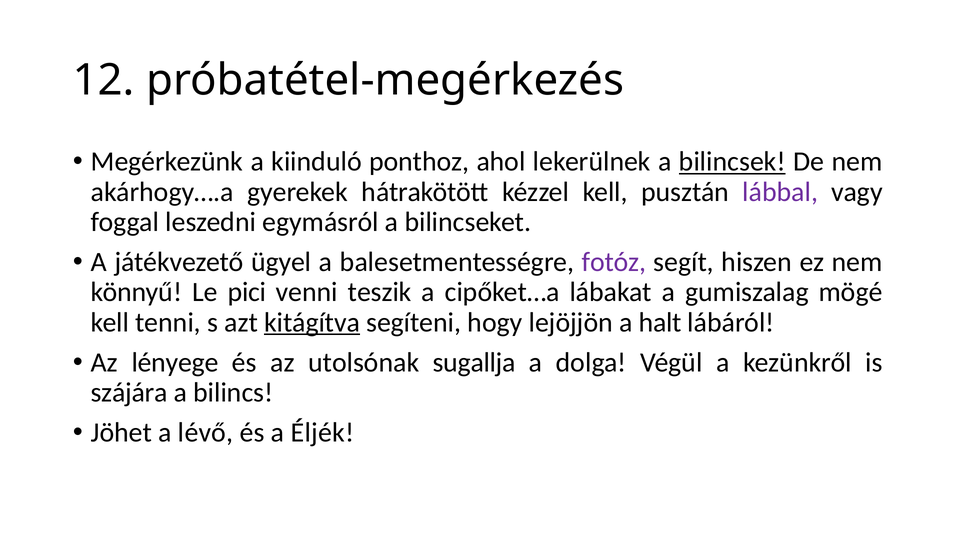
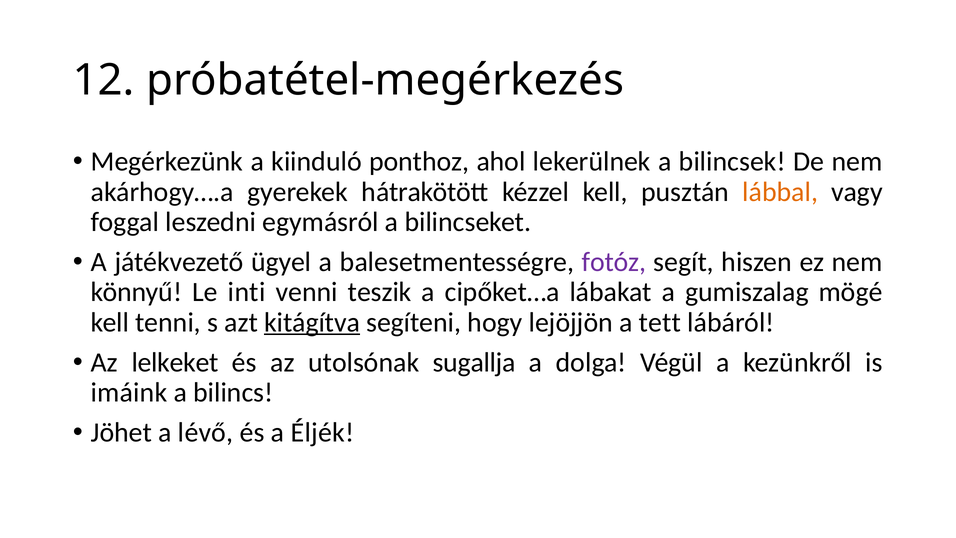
bilincsek underline: present -> none
lábbal colour: purple -> orange
pici: pici -> inti
halt: halt -> tett
lényege: lényege -> lelkeket
szájára: szájára -> imáink
